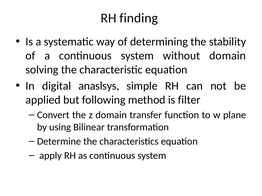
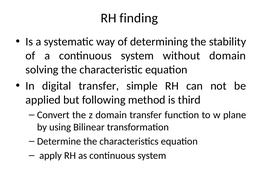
digital anaslsys: anaslsys -> transfer
filter: filter -> third
